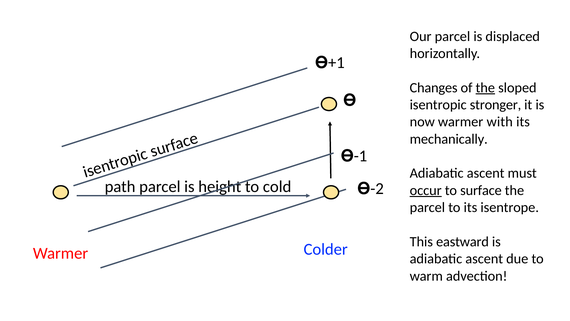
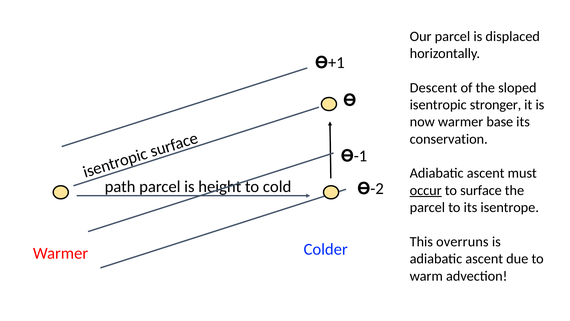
Changes: Changes -> Descent
the at (485, 88) underline: present -> none
with: with -> base
mechanically: mechanically -> conservation
eastward: eastward -> overruns
